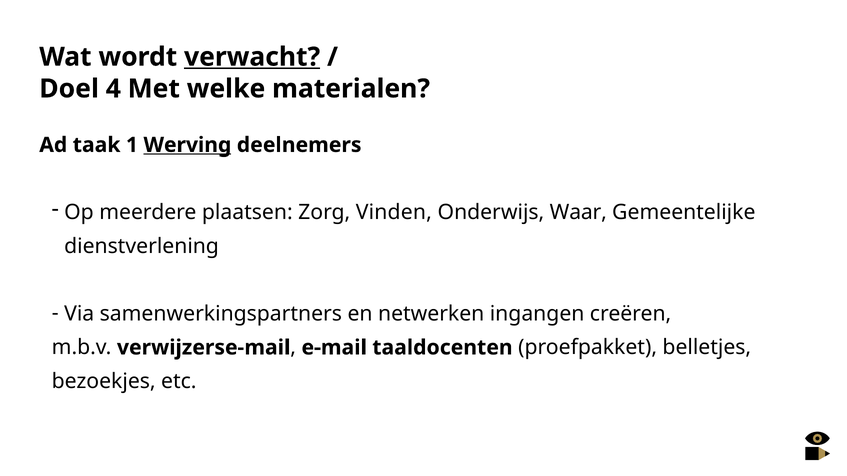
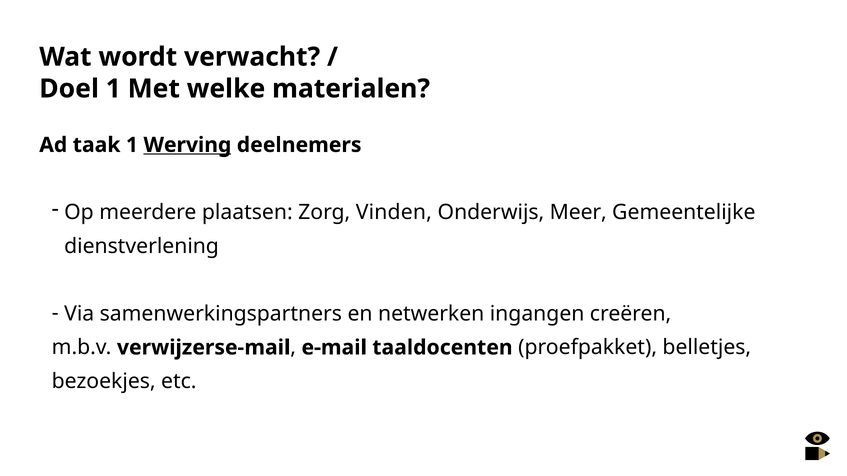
verwacht underline: present -> none
Doel 4: 4 -> 1
Waar: Waar -> Meer
